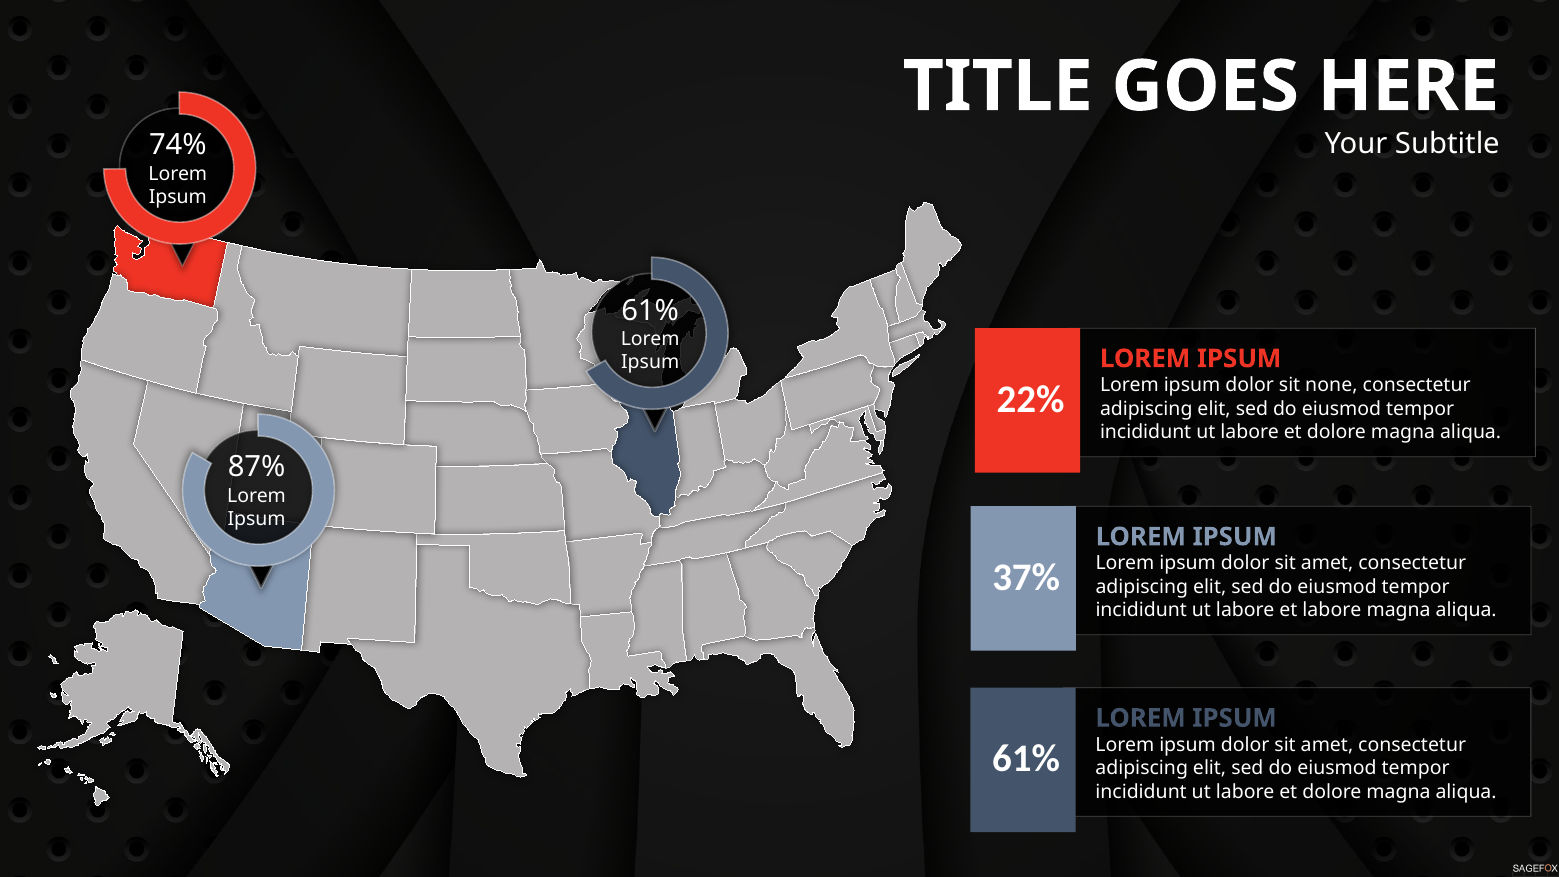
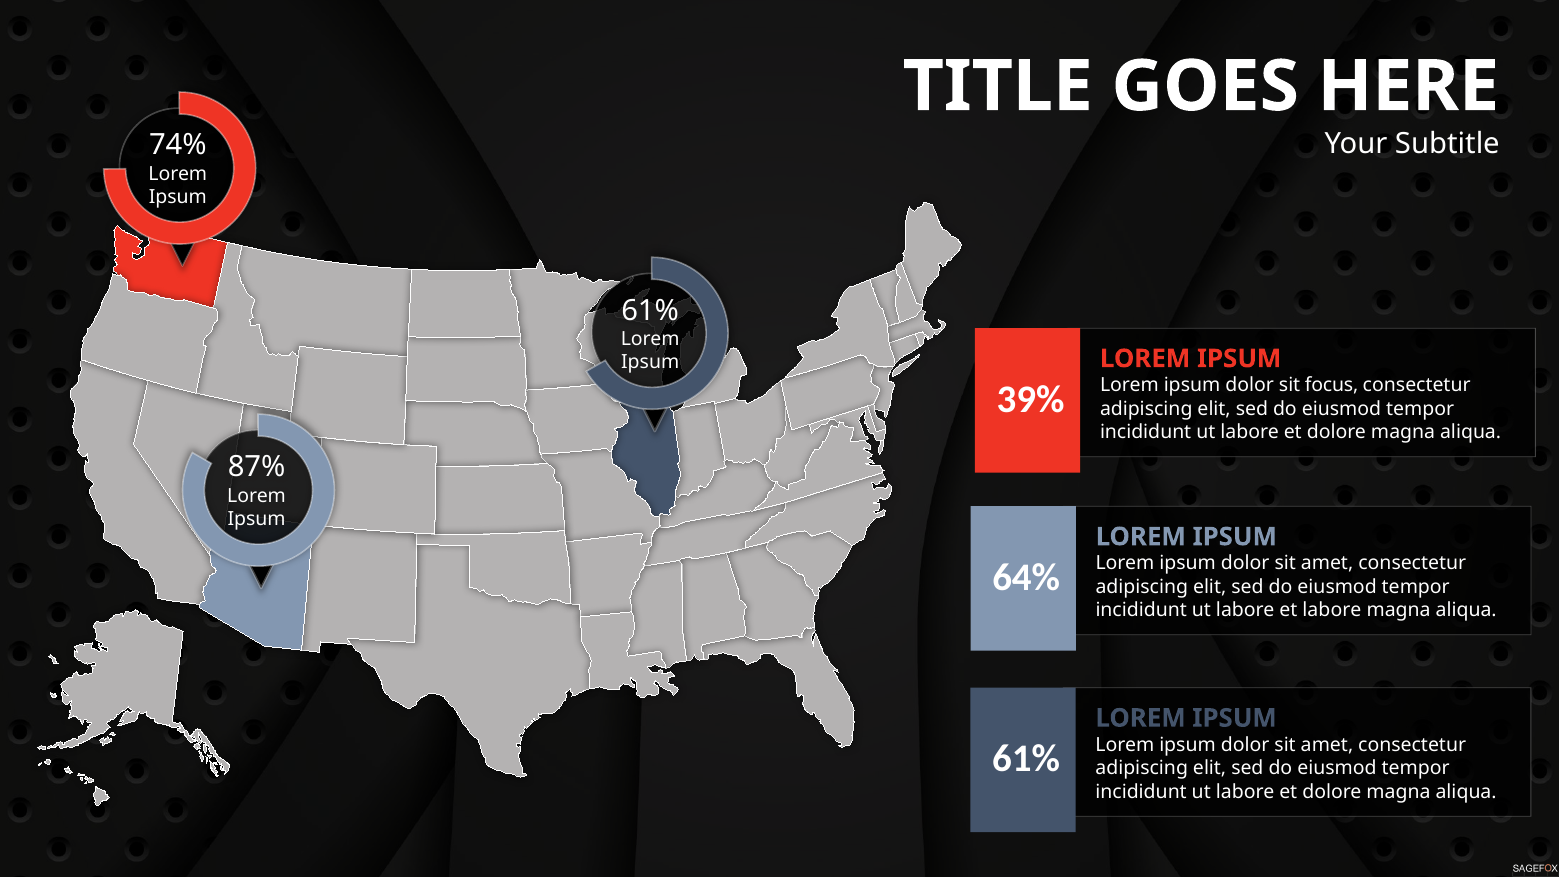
none: none -> focus
22%: 22% -> 39%
37%: 37% -> 64%
